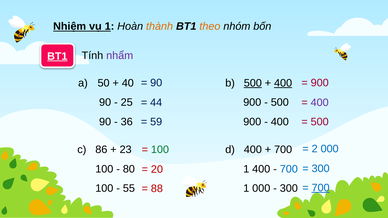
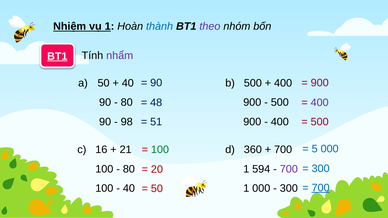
thành colour: orange -> blue
theo colour: orange -> purple
500 at (253, 83) underline: present -> none
400 at (283, 83) underline: present -> none
25 at (127, 102): 25 -> 80
44: 44 -> 48
36: 36 -> 98
59: 59 -> 51
2: 2 -> 5
86: 86 -> 16
23: 23 -> 21
d 400: 400 -> 360
1 400: 400 -> 594
700 at (289, 169) colour: blue -> purple
55 at (129, 189): 55 -> 40
88 at (157, 189): 88 -> 50
